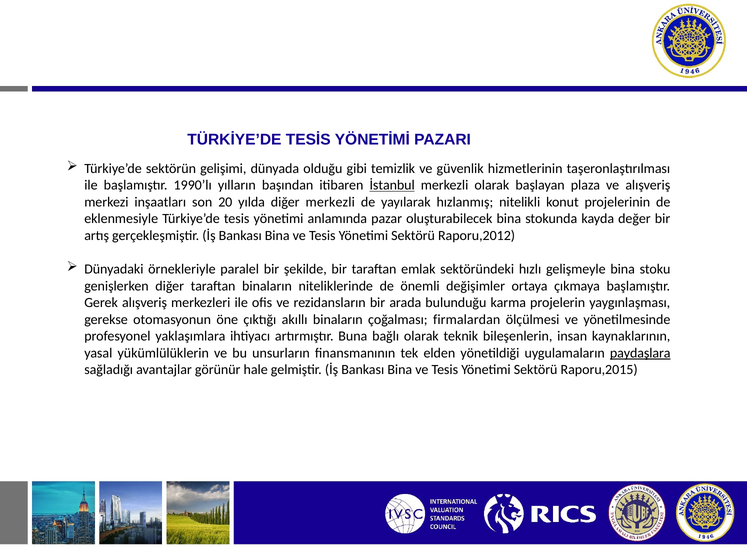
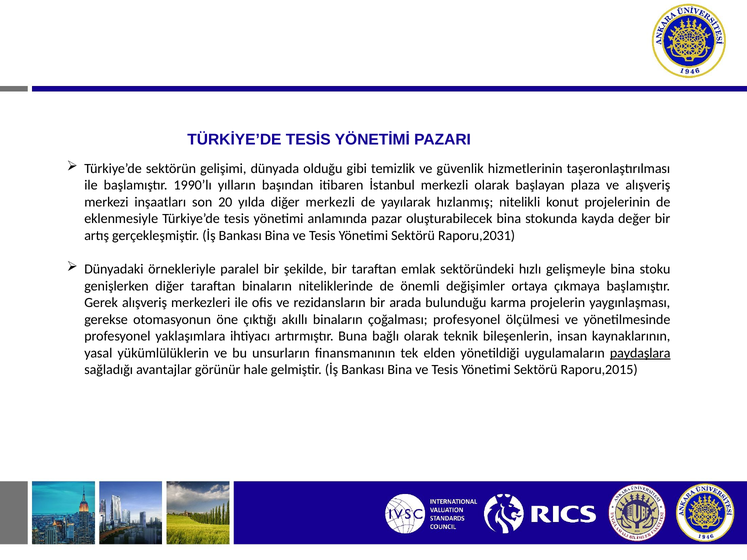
İstanbul underline: present -> none
Raporu,2012: Raporu,2012 -> Raporu,2031
çoğalması firmalardan: firmalardan -> profesyonel
